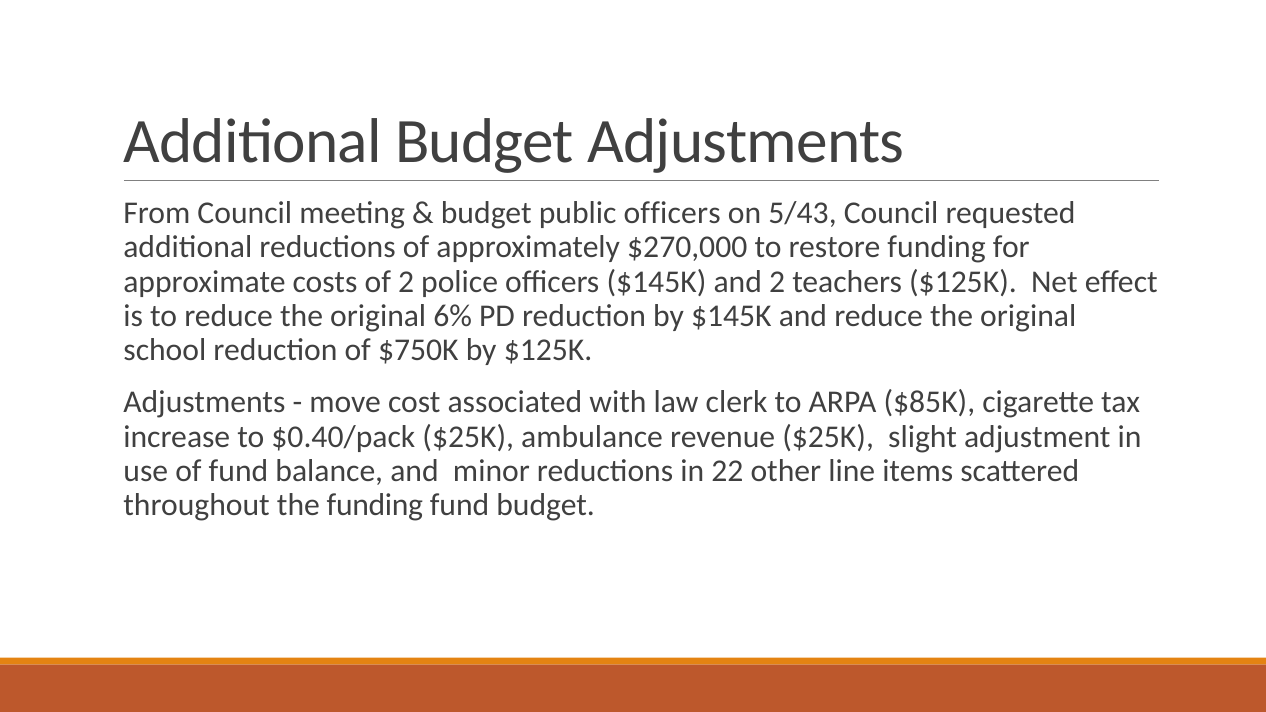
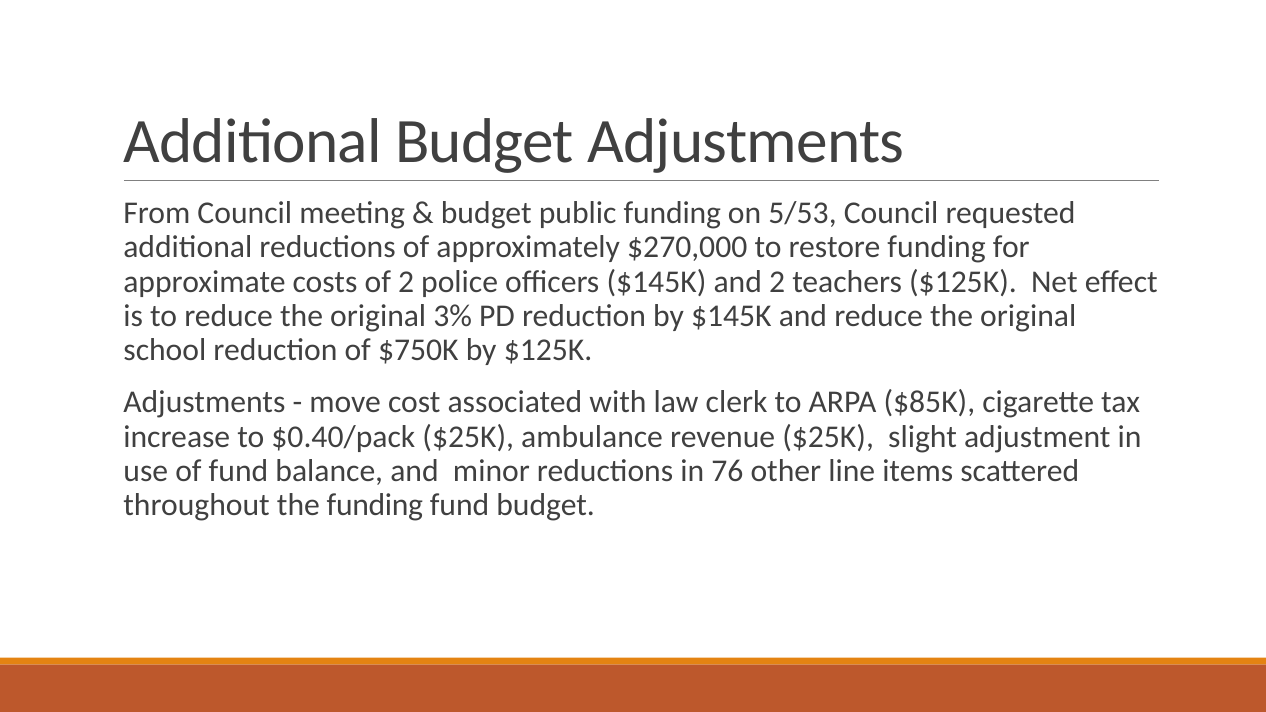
public officers: officers -> funding
5/43: 5/43 -> 5/53
6%: 6% -> 3%
22: 22 -> 76
